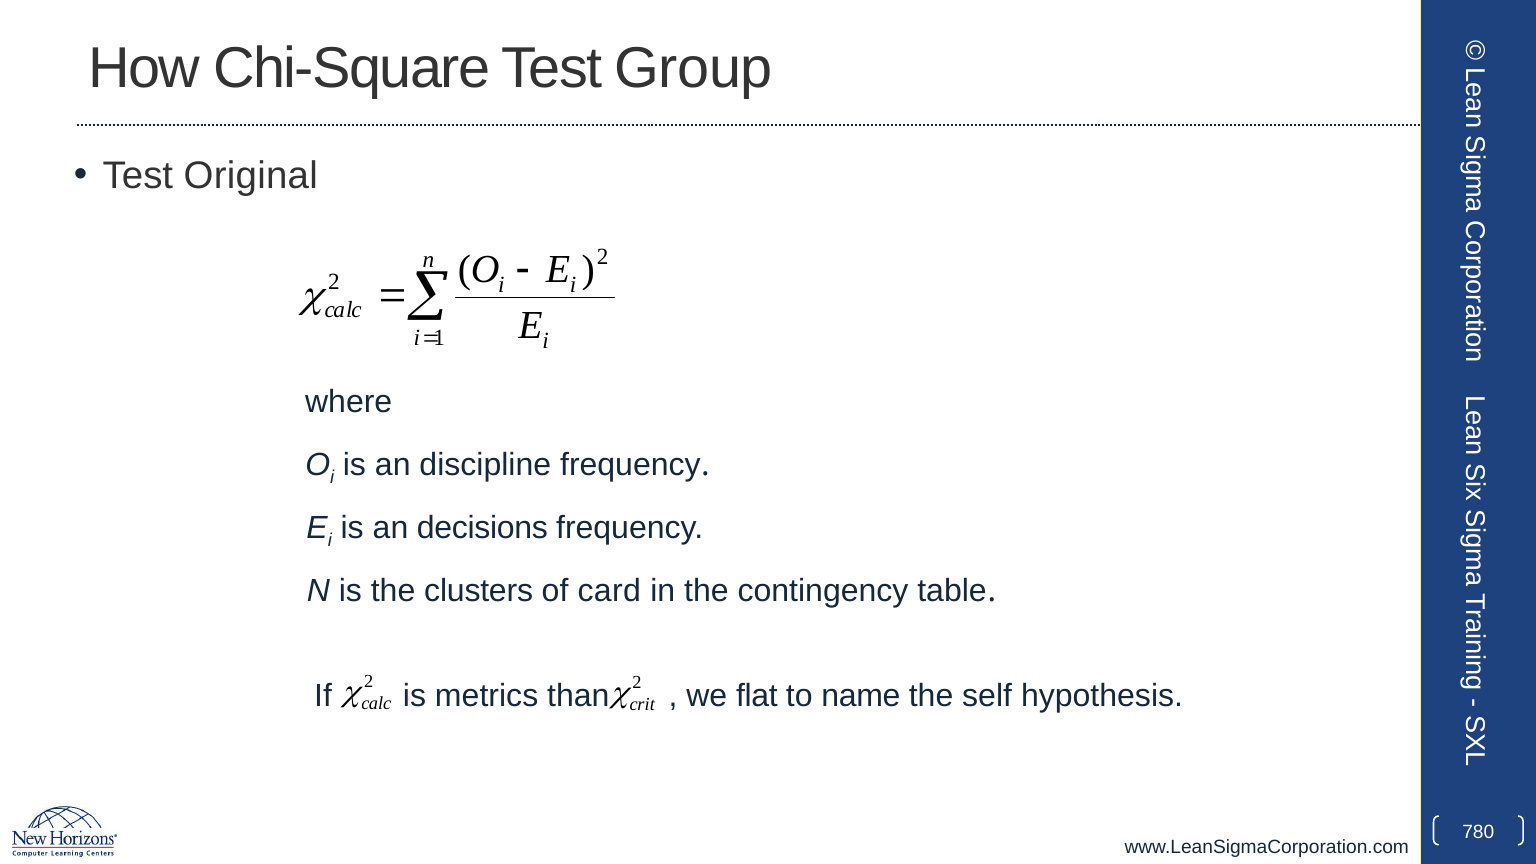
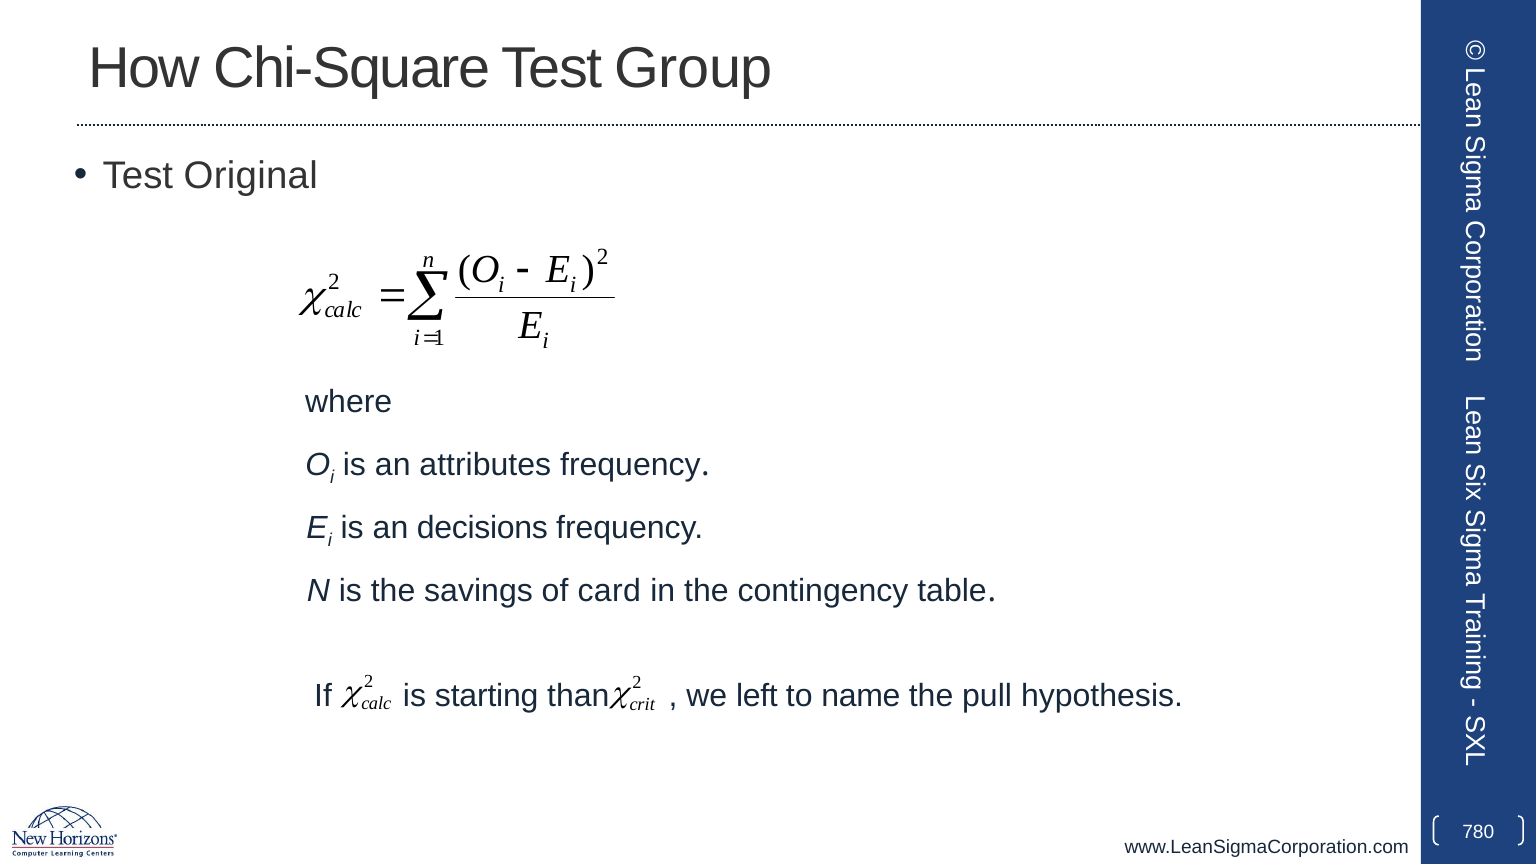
discipline: discipline -> attributes
clusters: clusters -> savings
metrics: metrics -> starting
flat: flat -> left
self: self -> pull
